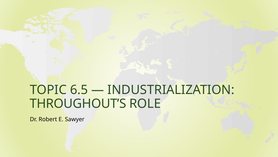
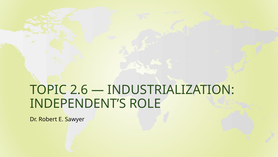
6.5: 6.5 -> 2.6
THROUGHOUT’S: THROUGHOUT’S -> INDEPENDENT’S
